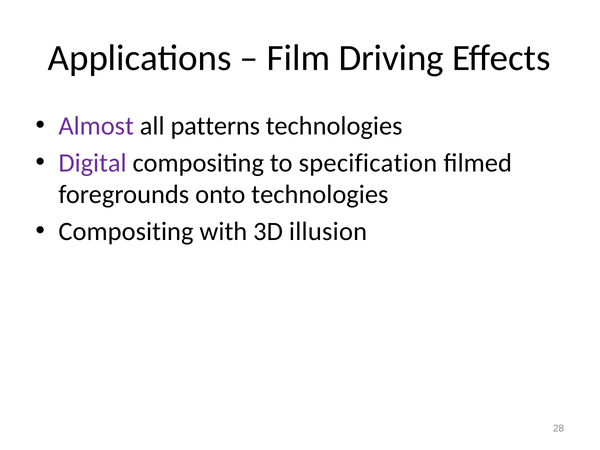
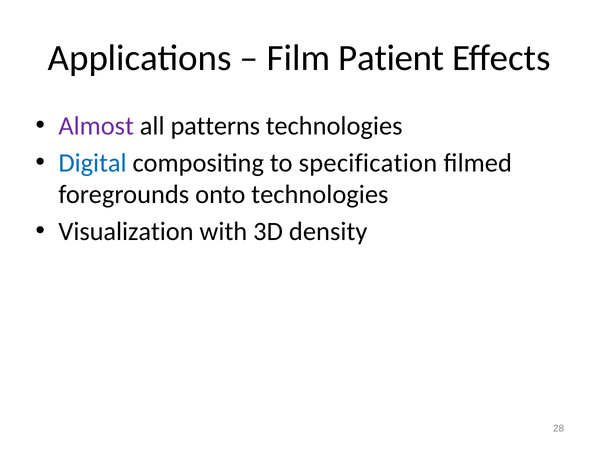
Driving: Driving -> Patient
Digital colour: purple -> blue
Compositing at (126, 232): Compositing -> Visualization
illusion: illusion -> density
